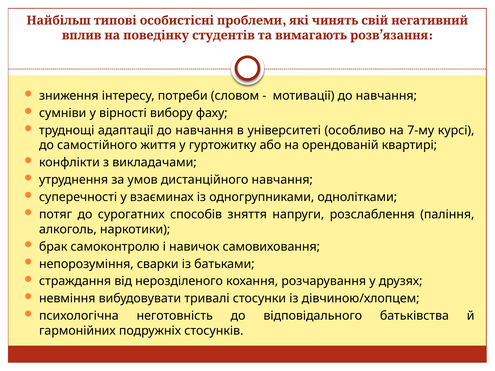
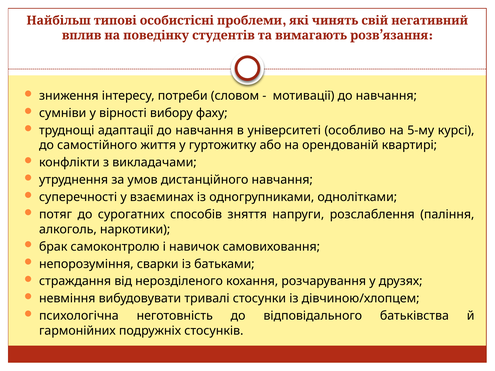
7-му: 7-му -> 5-му
